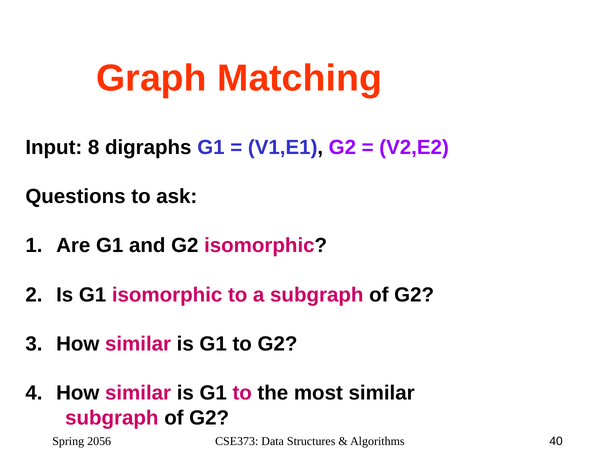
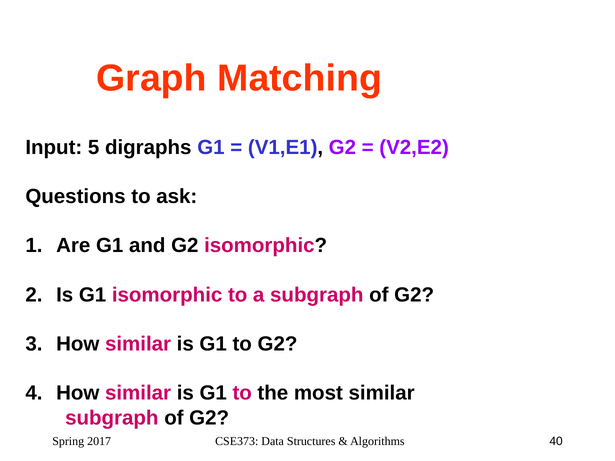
8: 8 -> 5
2056: 2056 -> 2017
